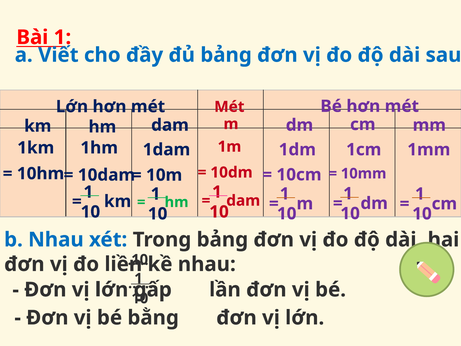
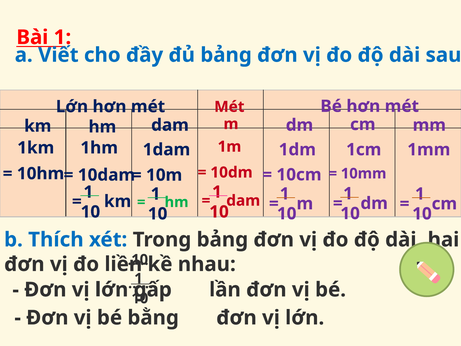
b Nhau: Nhau -> Thích
